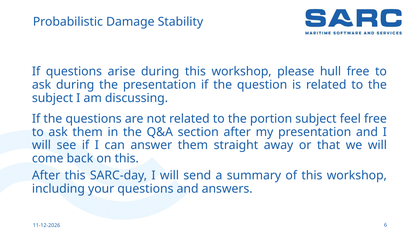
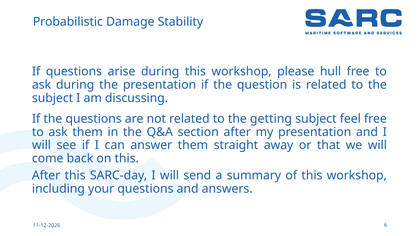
portion: portion -> getting
